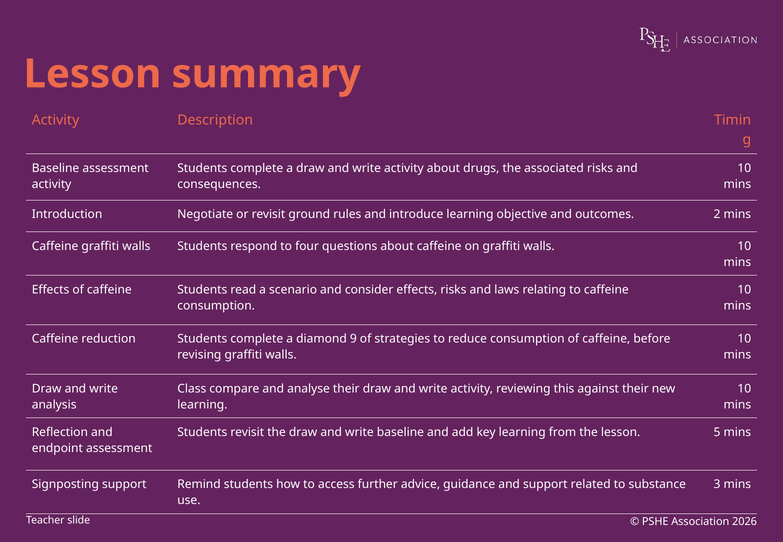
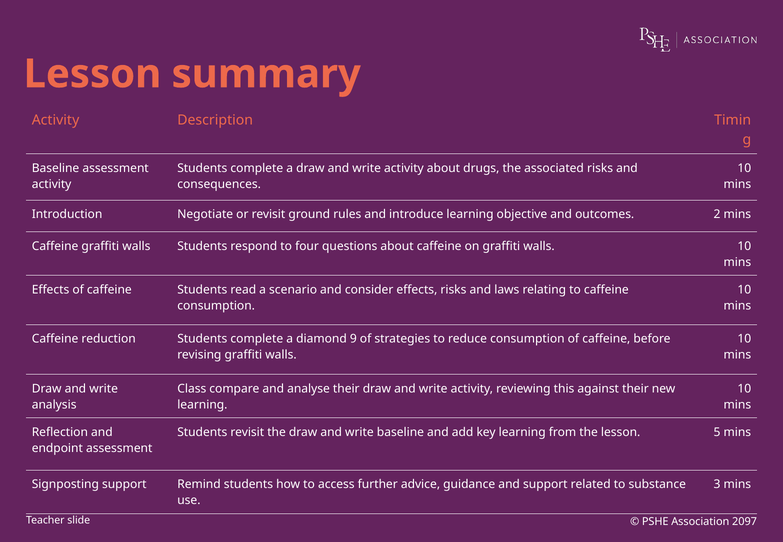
2026: 2026 -> 2097
